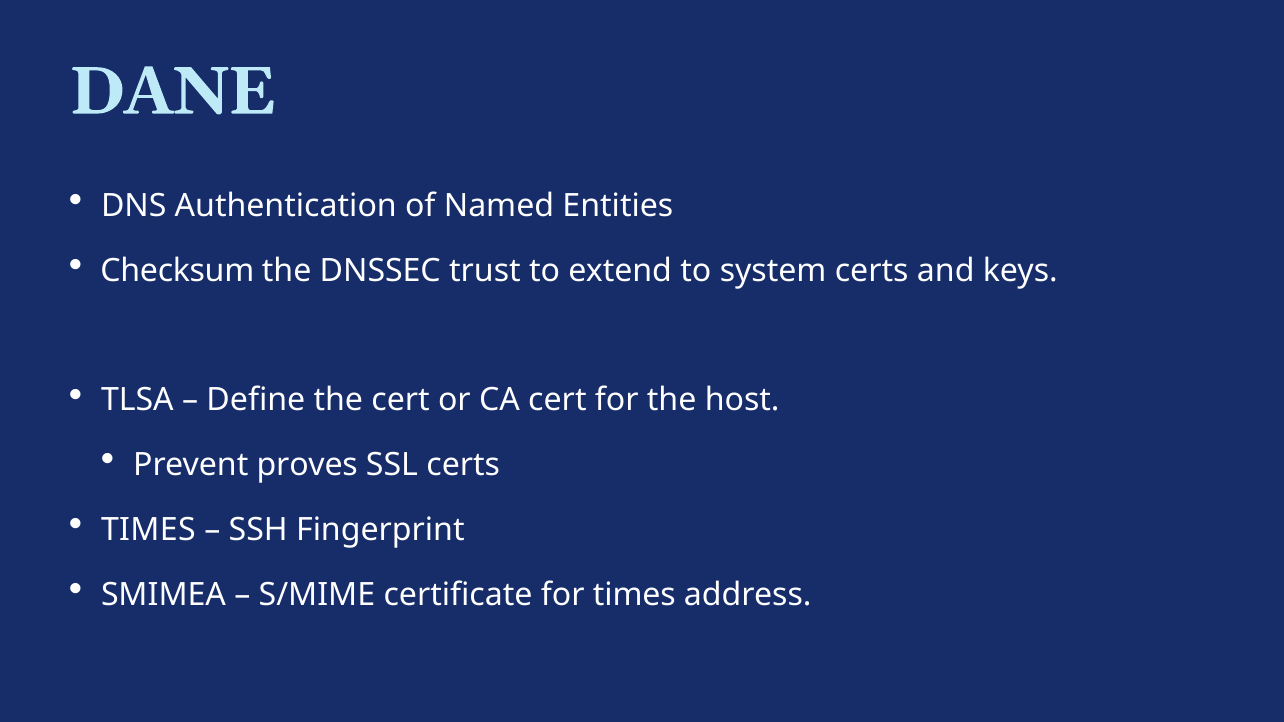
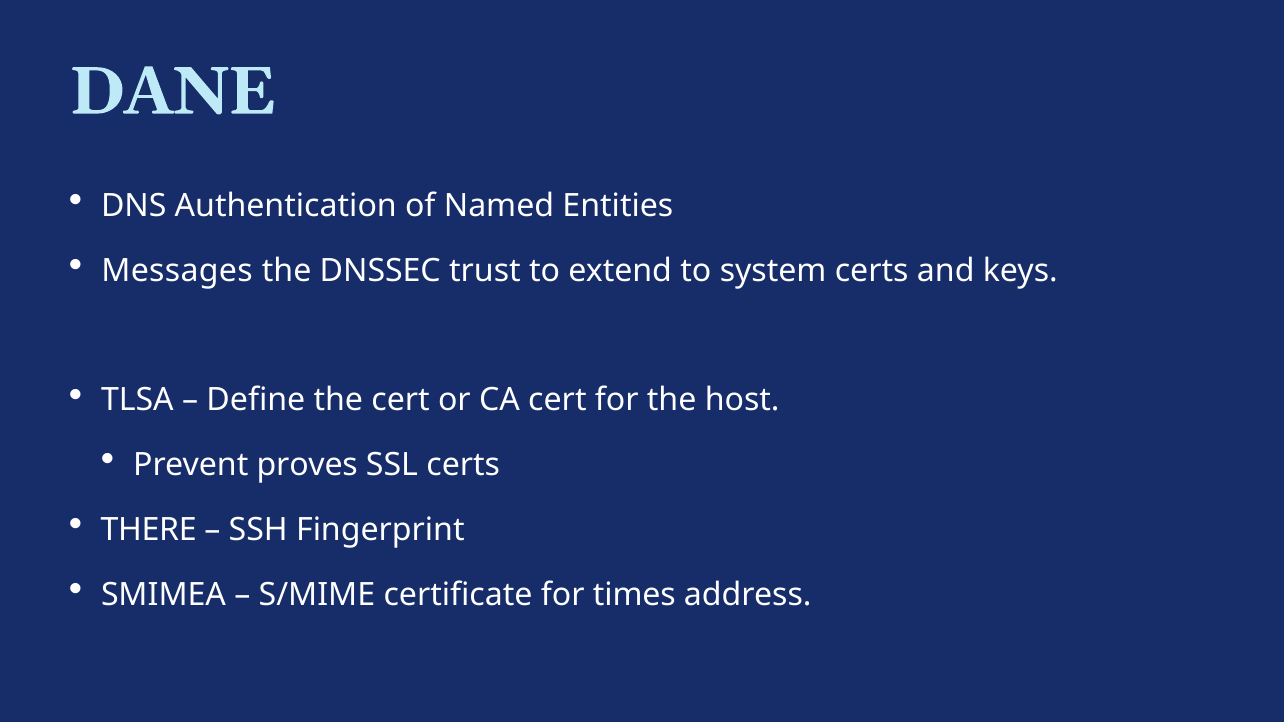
Checksum: Checksum -> Messages
TIMES at (148, 530): TIMES -> THERE
